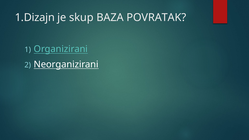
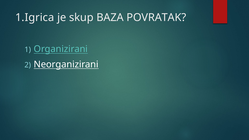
1.Dizajn: 1.Dizajn -> 1.Igrica
